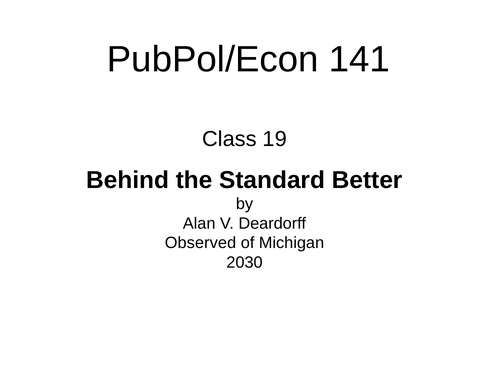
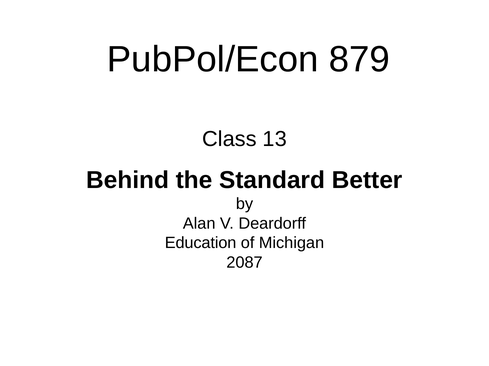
141: 141 -> 879
19: 19 -> 13
Observed: Observed -> Education
2030: 2030 -> 2087
